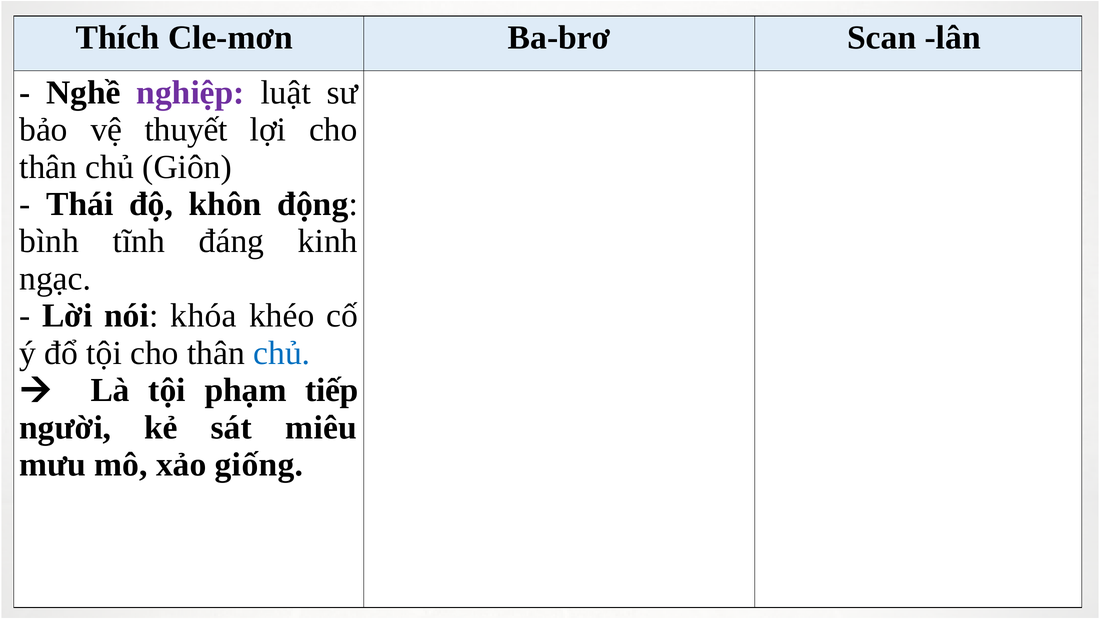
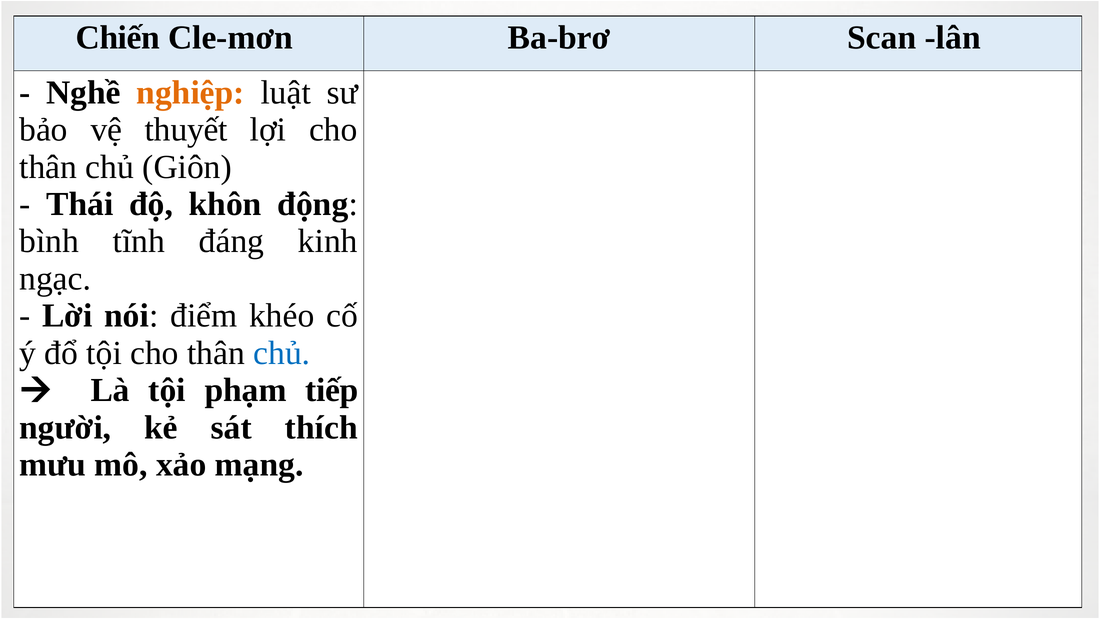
Thích: Thích -> Chiến
nghiệp colour: purple -> orange
khóa: khóa -> điểm
miêu: miêu -> thích
giống: giống -> mạng
